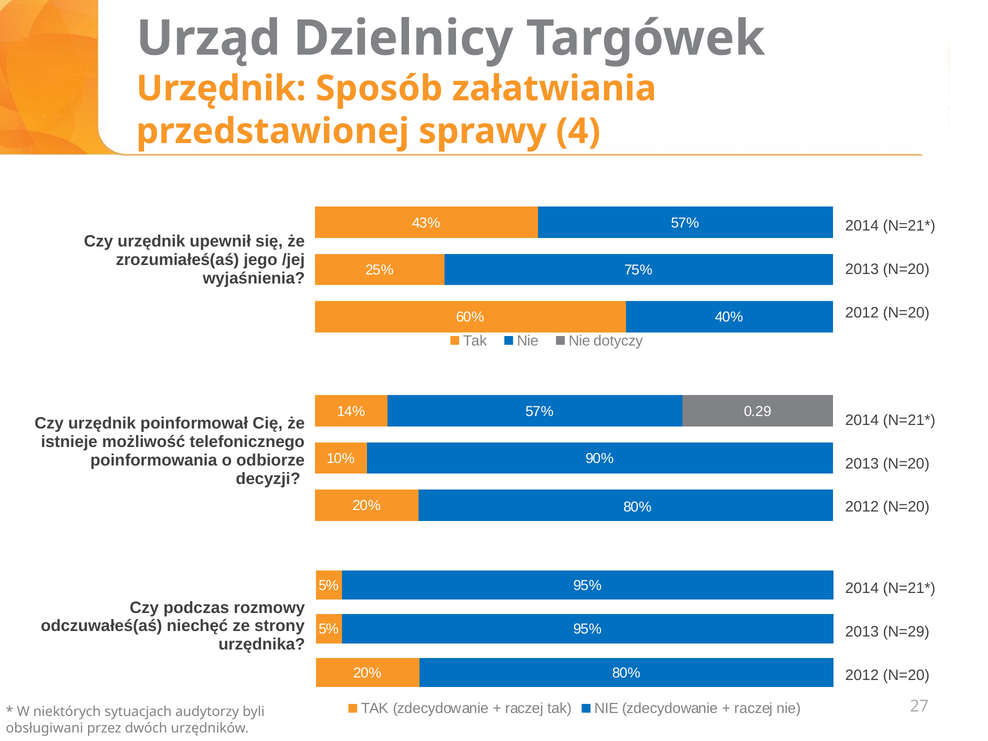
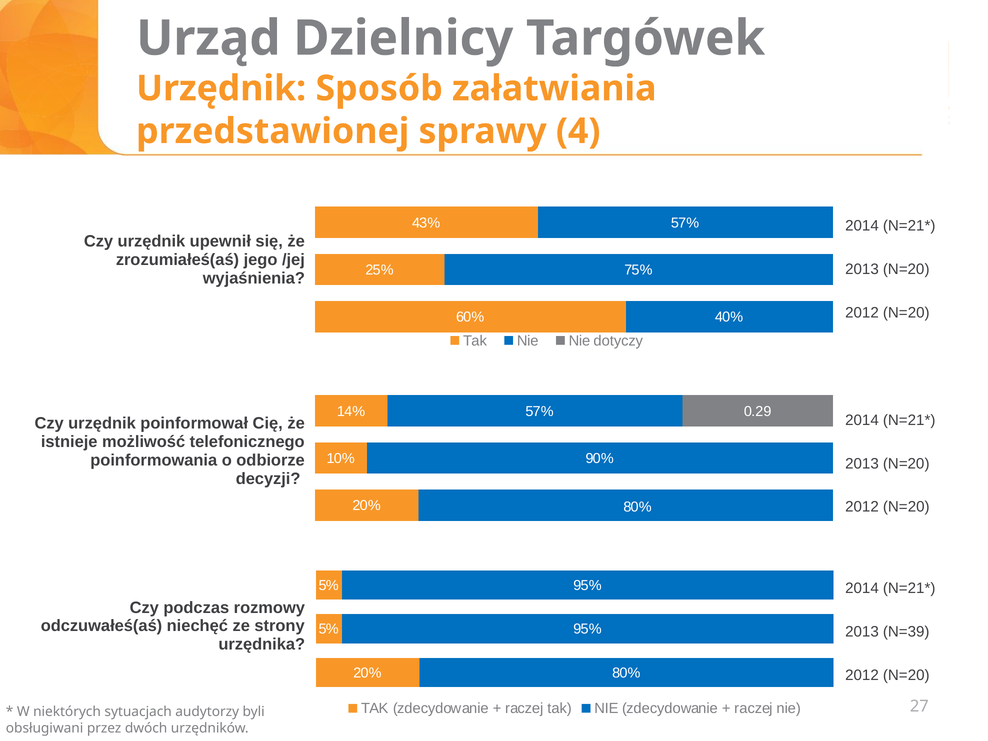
N=29: N=29 -> N=39
